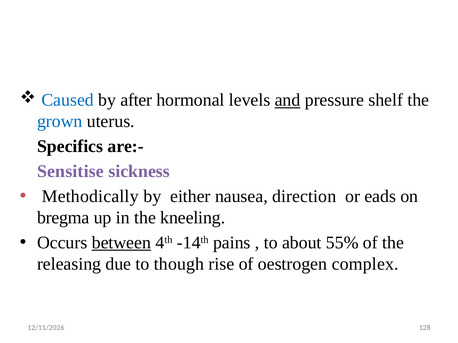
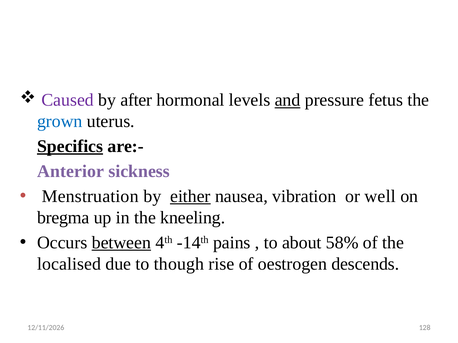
Caused colour: blue -> purple
shelf: shelf -> fetus
Specifics underline: none -> present
Sensitise: Sensitise -> Anterior
Methodically: Methodically -> Menstruation
either underline: none -> present
direction: direction -> vibration
eads: eads -> well
55%: 55% -> 58%
releasing: releasing -> localised
complex: complex -> descends
